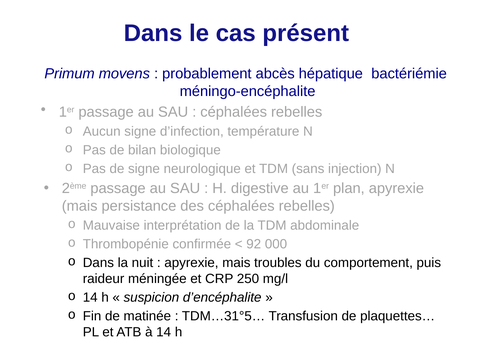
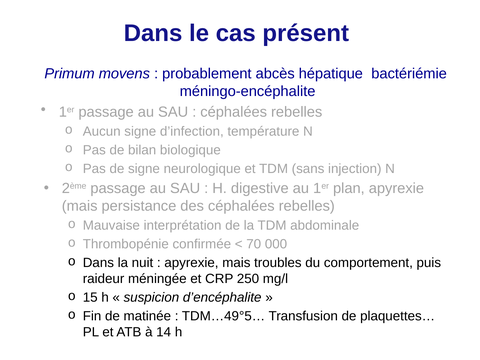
92: 92 -> 70
14 at (90, 297): 14 -> 15
TDM…31°5…: TDM…31°5… -> TDM…49°5…
